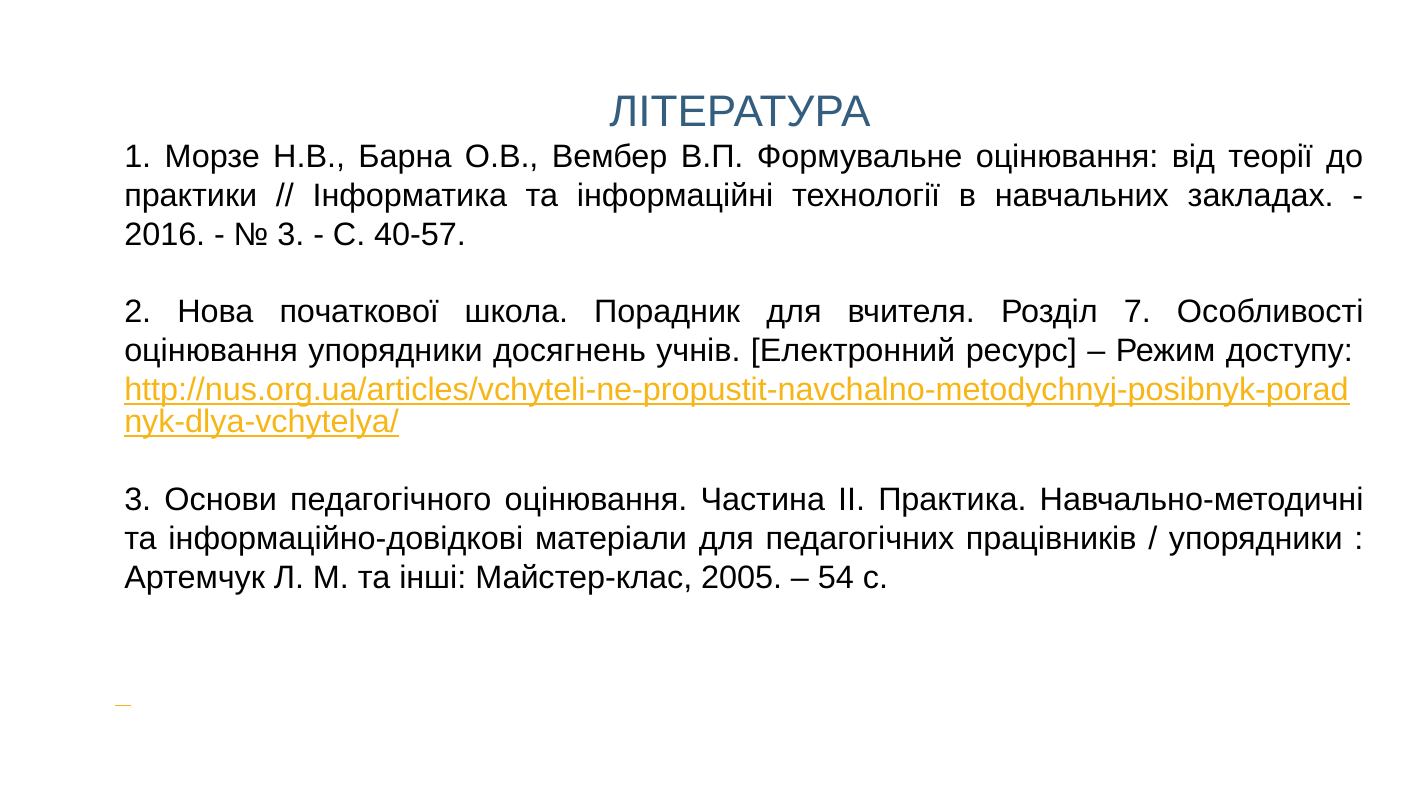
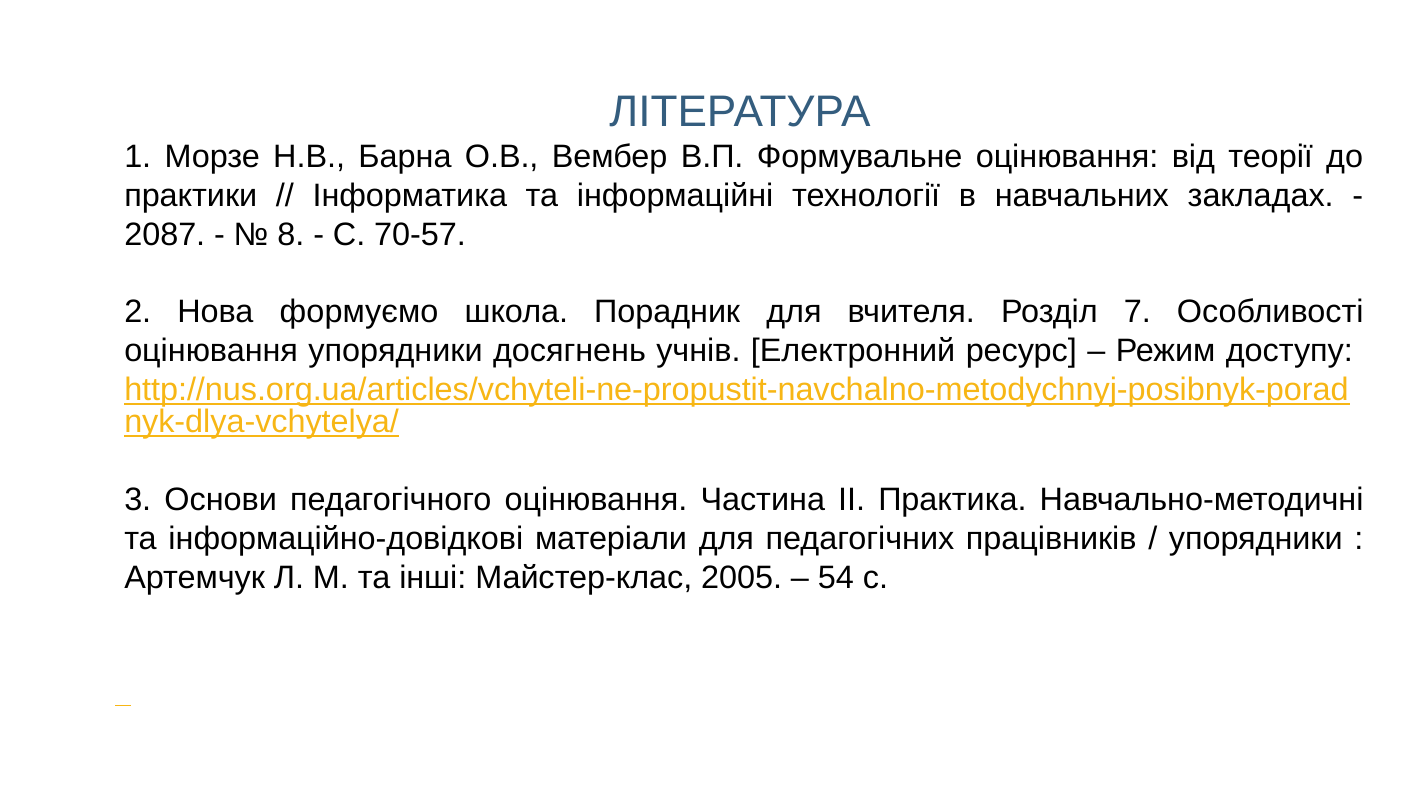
2016: 2016 -> 2087
3 at (291, 234): 3 -> 8
40-57: 40-57 -> 70-57
початкової: початкової -> формуємо
